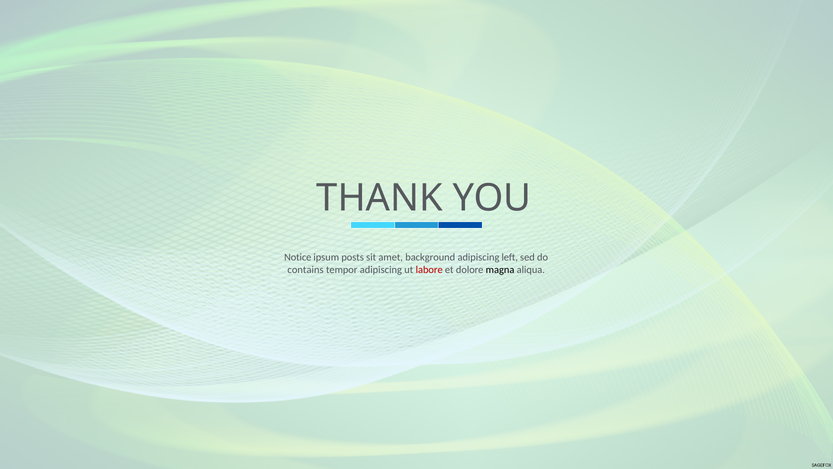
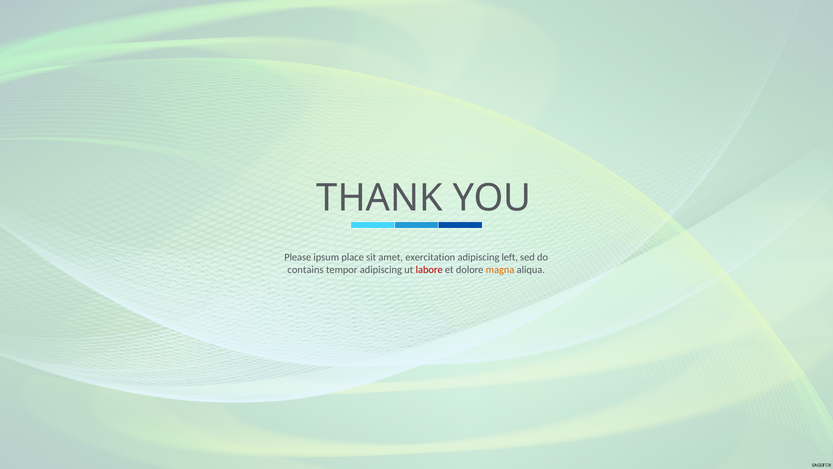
Notice: Notice -> Please
posts: posts -> place
background: background -> exercitation
magna colour: black -> orange
